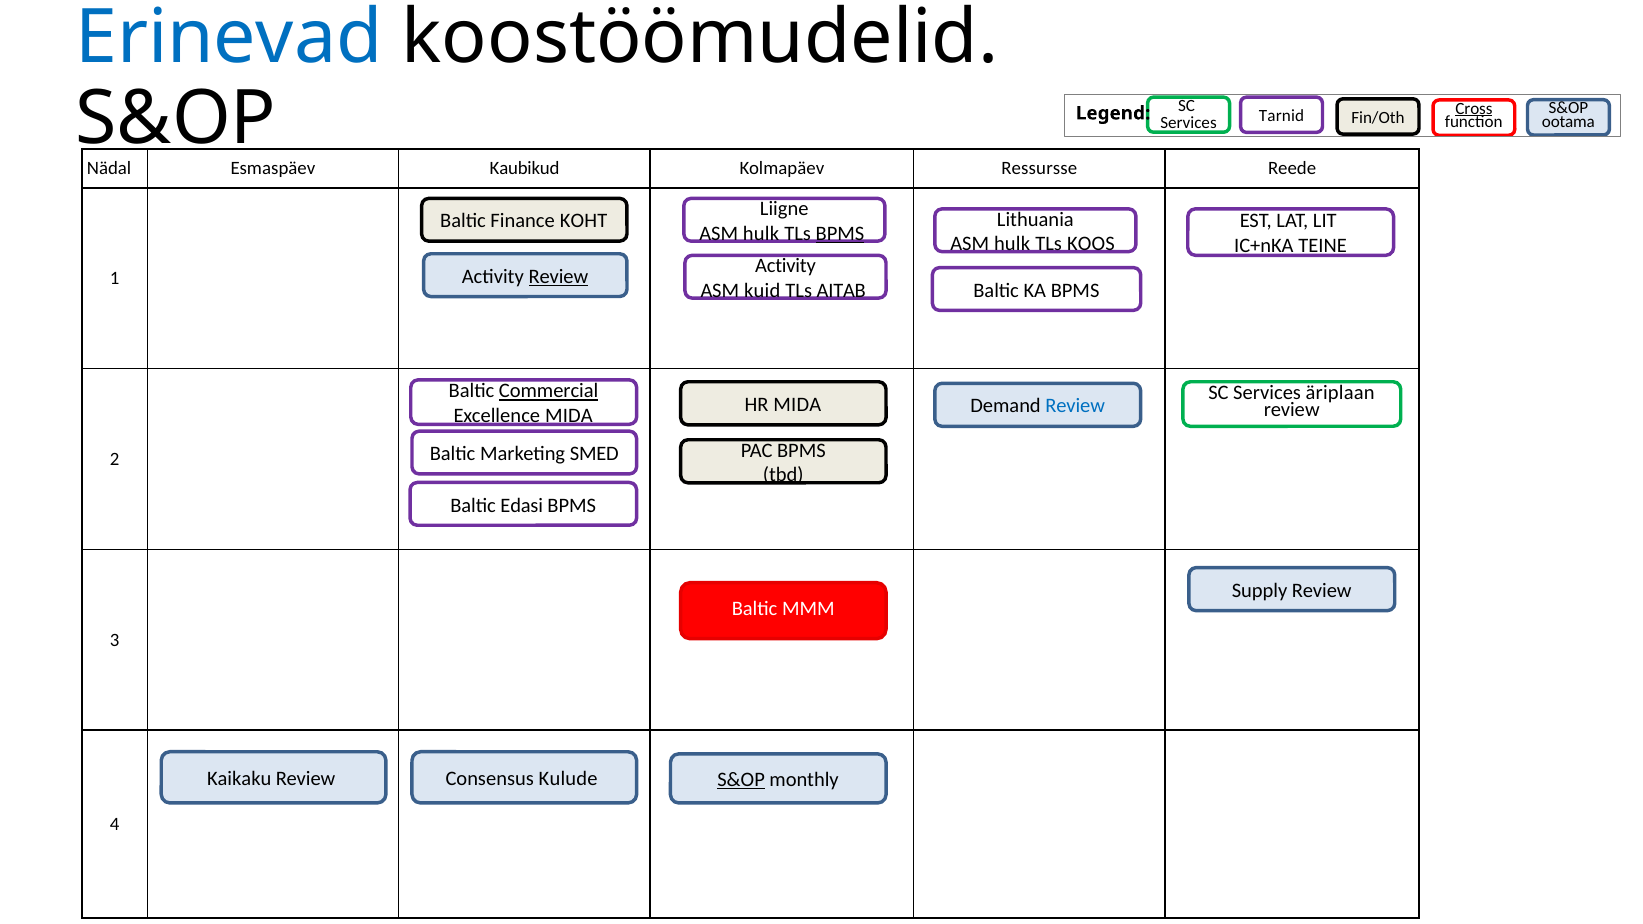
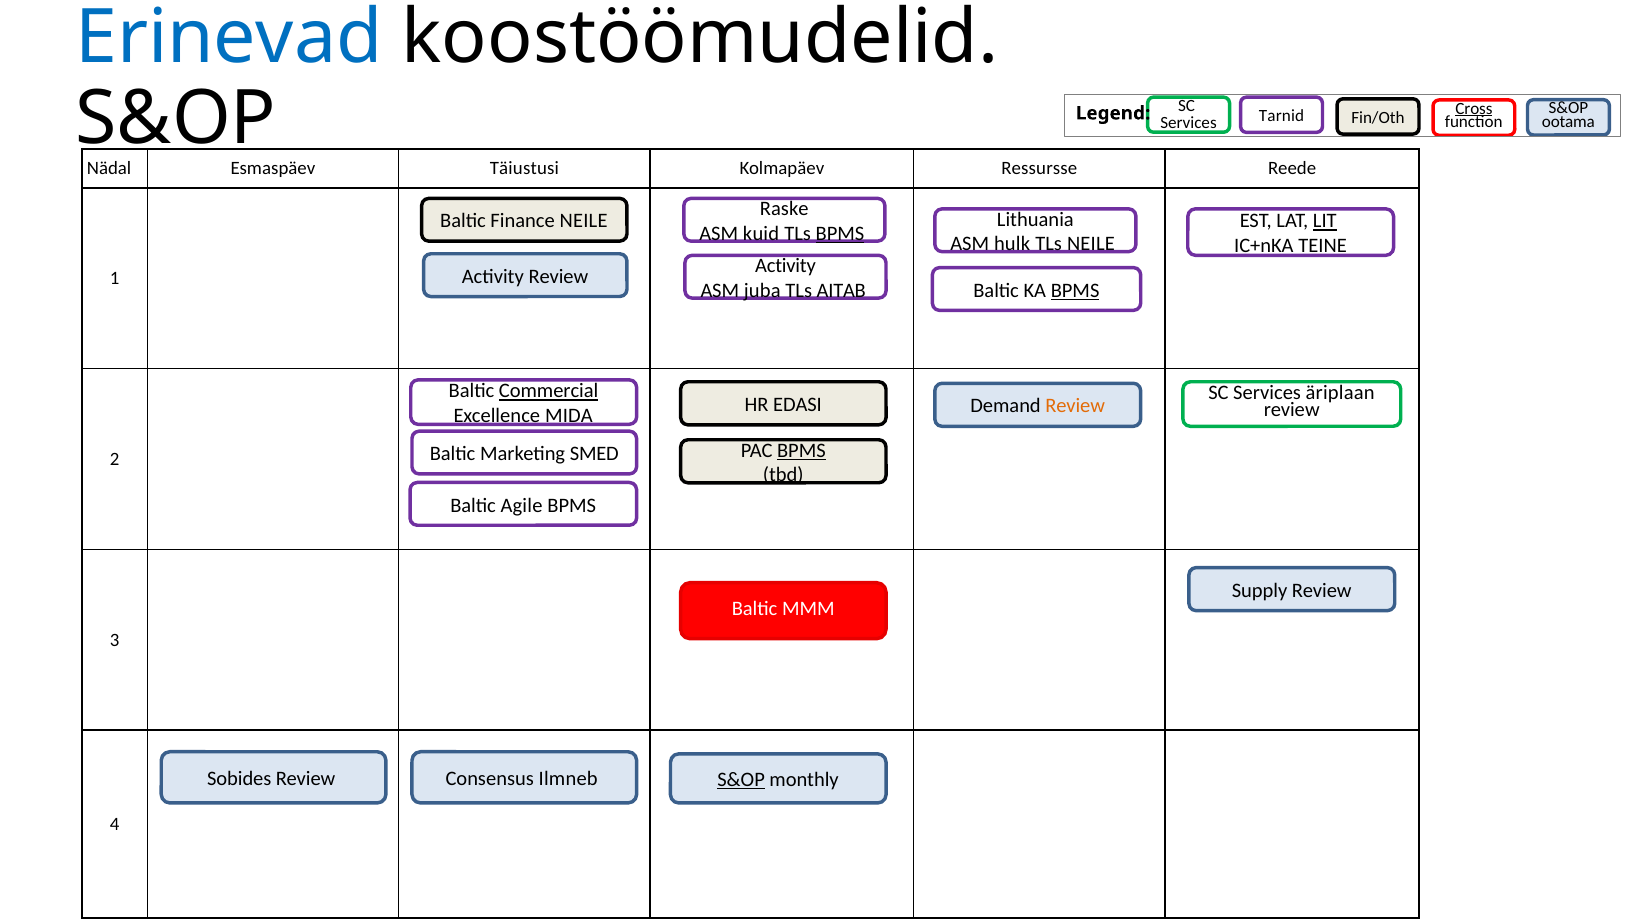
Kaubikud: Kaubikud -> Täiustusi
Liigne: Liigne -> Raske
Finance KOHT: KOHT -> NEILE
LIT underline: none -> present
hulk at (761, 234): hulk -> kuid
TLs KOOS: KOOS -> NEILE
Review at (558, 277) underline: present -> none
kuid: kuid -> juba
BPMS at (1075, 290) underline: none -> present
HR MIDA: MIDA -> EDASI
Review at (1075, 406) colour: blue -> orange
BPMS at (801, 450) underline: none -> present
Edasi: Edasi -> Agile
Kaikaku: Kaikaku -> Sobides
Kulude: Kulude -> Ilmneb
